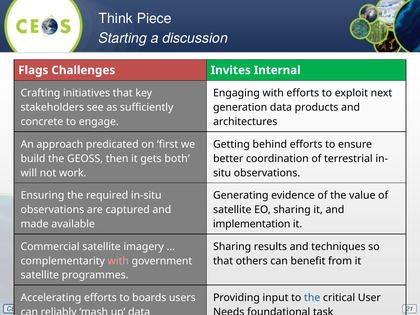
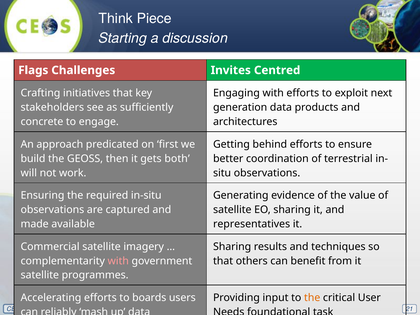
Internal: Internal -> Centred
implementation: implementation -> representatives
the at (312, 298) colour: blue -> orange
